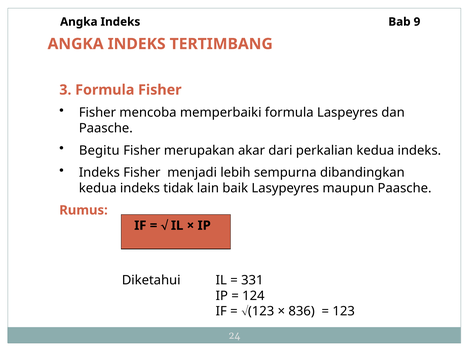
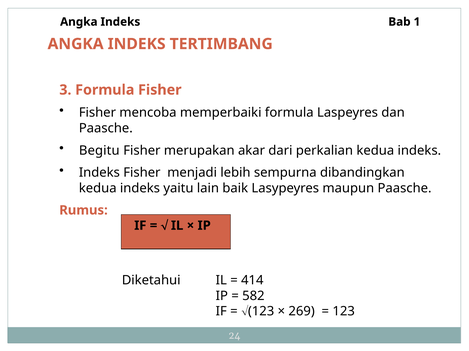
9: 9 -> 1
tidak: tidak -> yaitu
331: 331 -> 414
124: 124 -> 582
836: 836 -> 269
